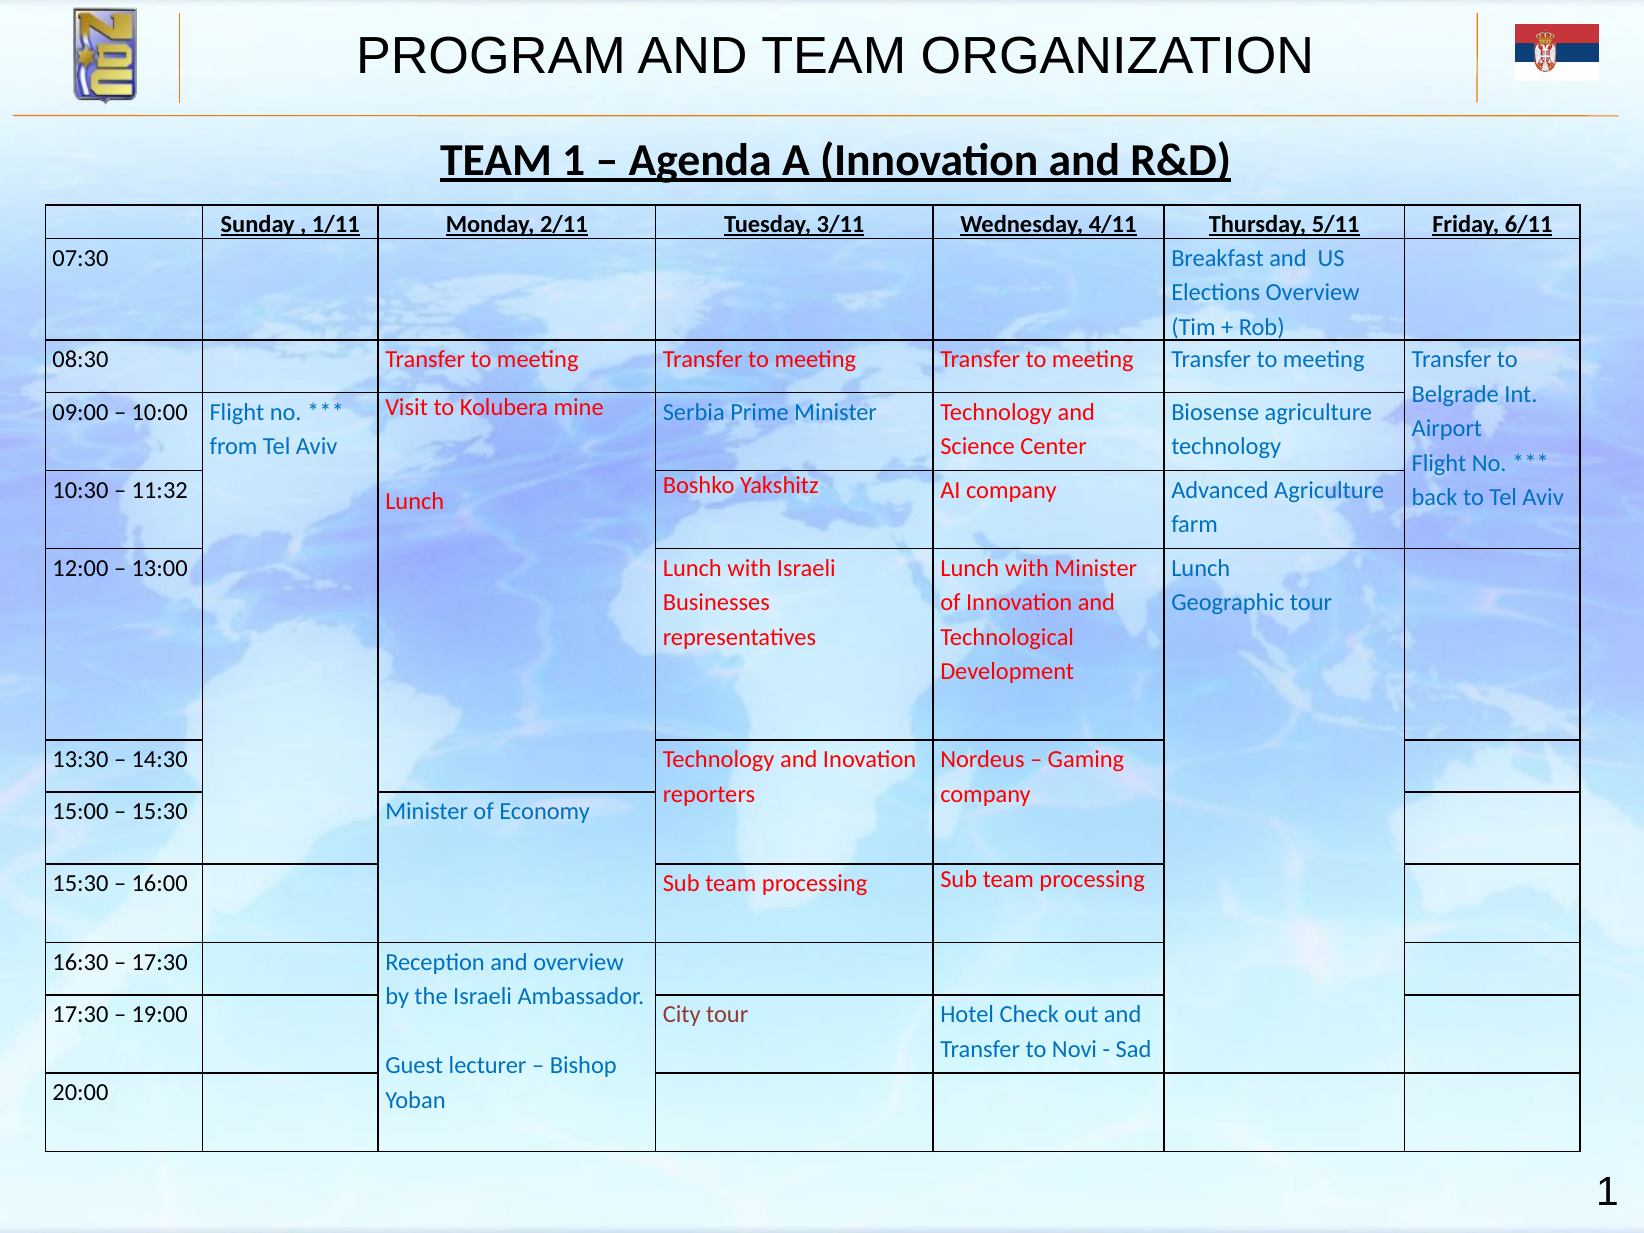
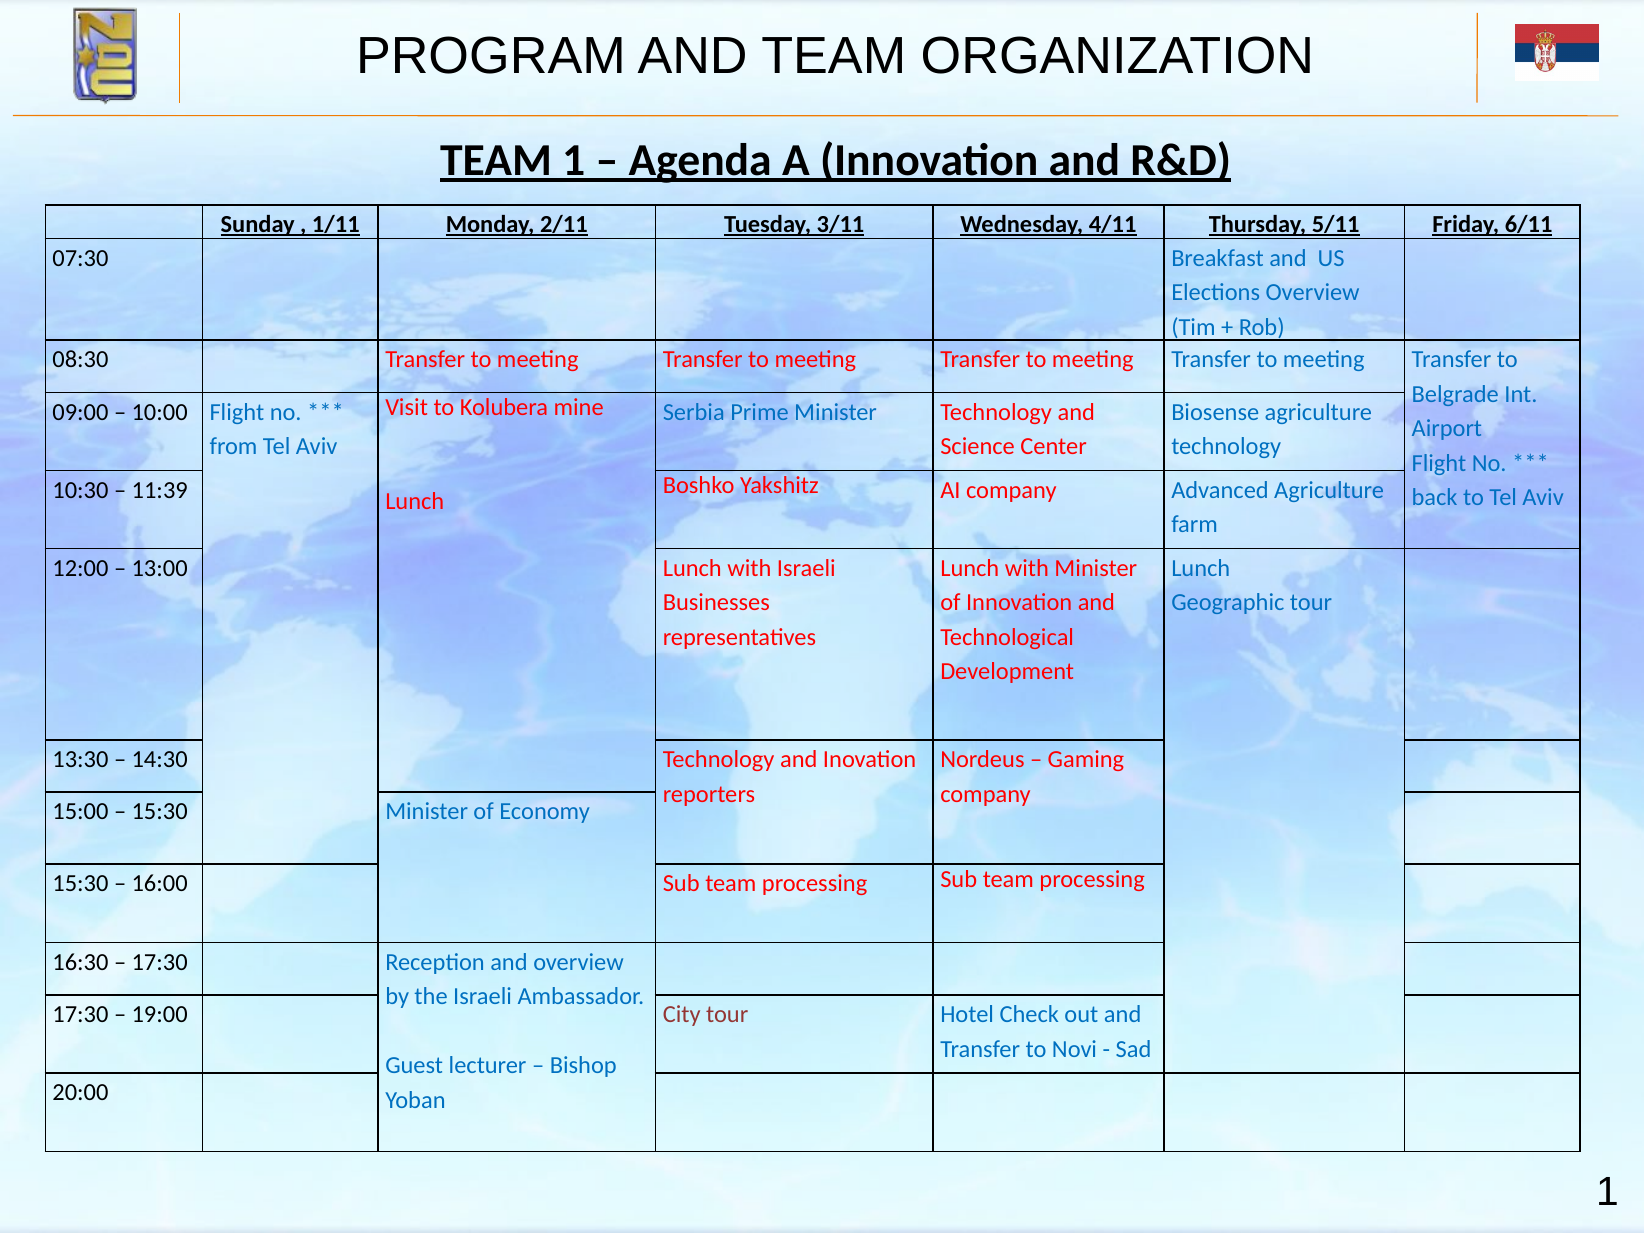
11:32: 11:32 -> 11:39
